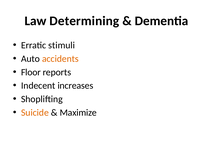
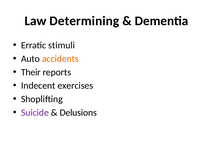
Floor: Floor -> Their
increases: increases -> exercises
Suicide colour: orange -> purple
Maximize: Maximize -> Delusions
